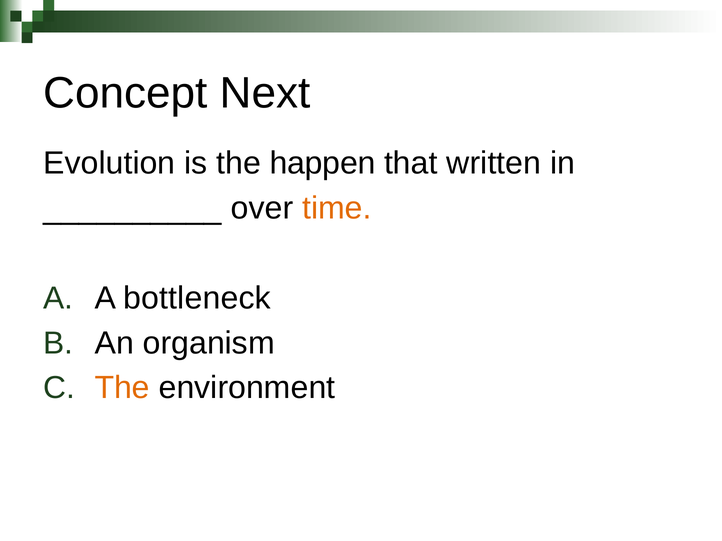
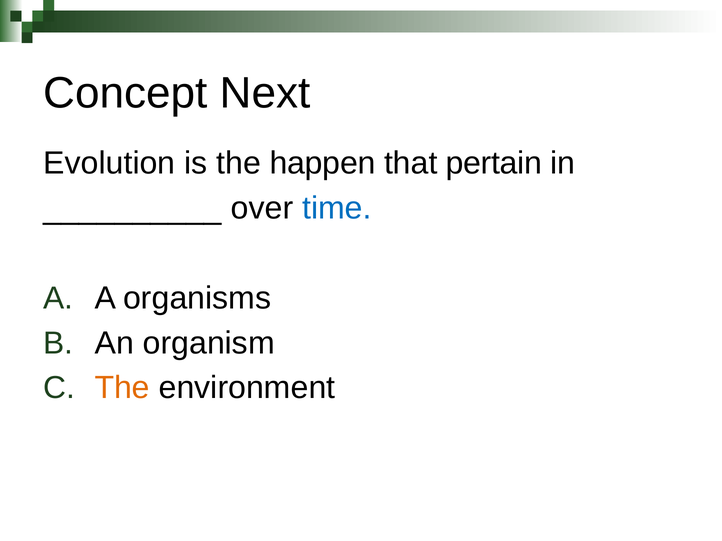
written: written -> pertain
time colour: orange -> blue
bottleneck: bottleneck -> organisms
